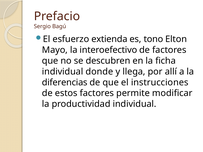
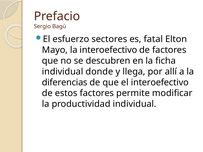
extienda: extienda -> sectores
tono: tono -> fatal
el instrucciones: instrucciones -> interoefectivo
